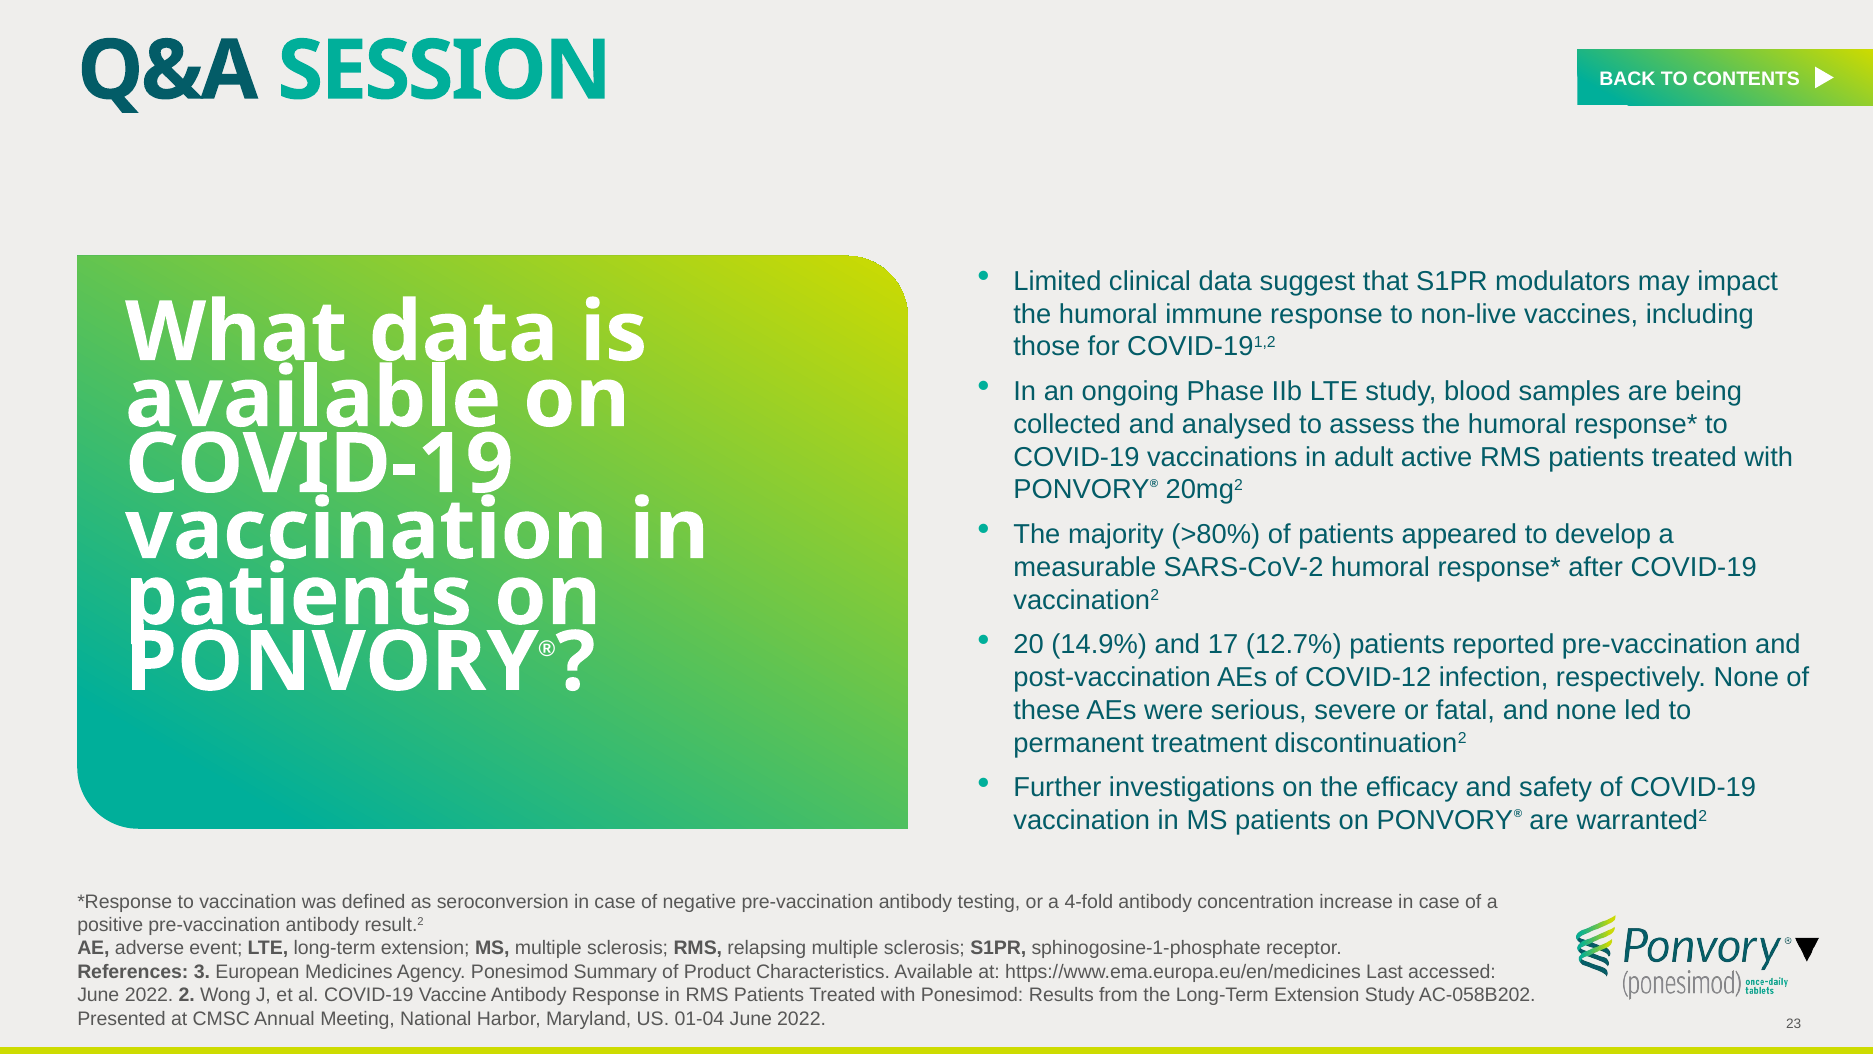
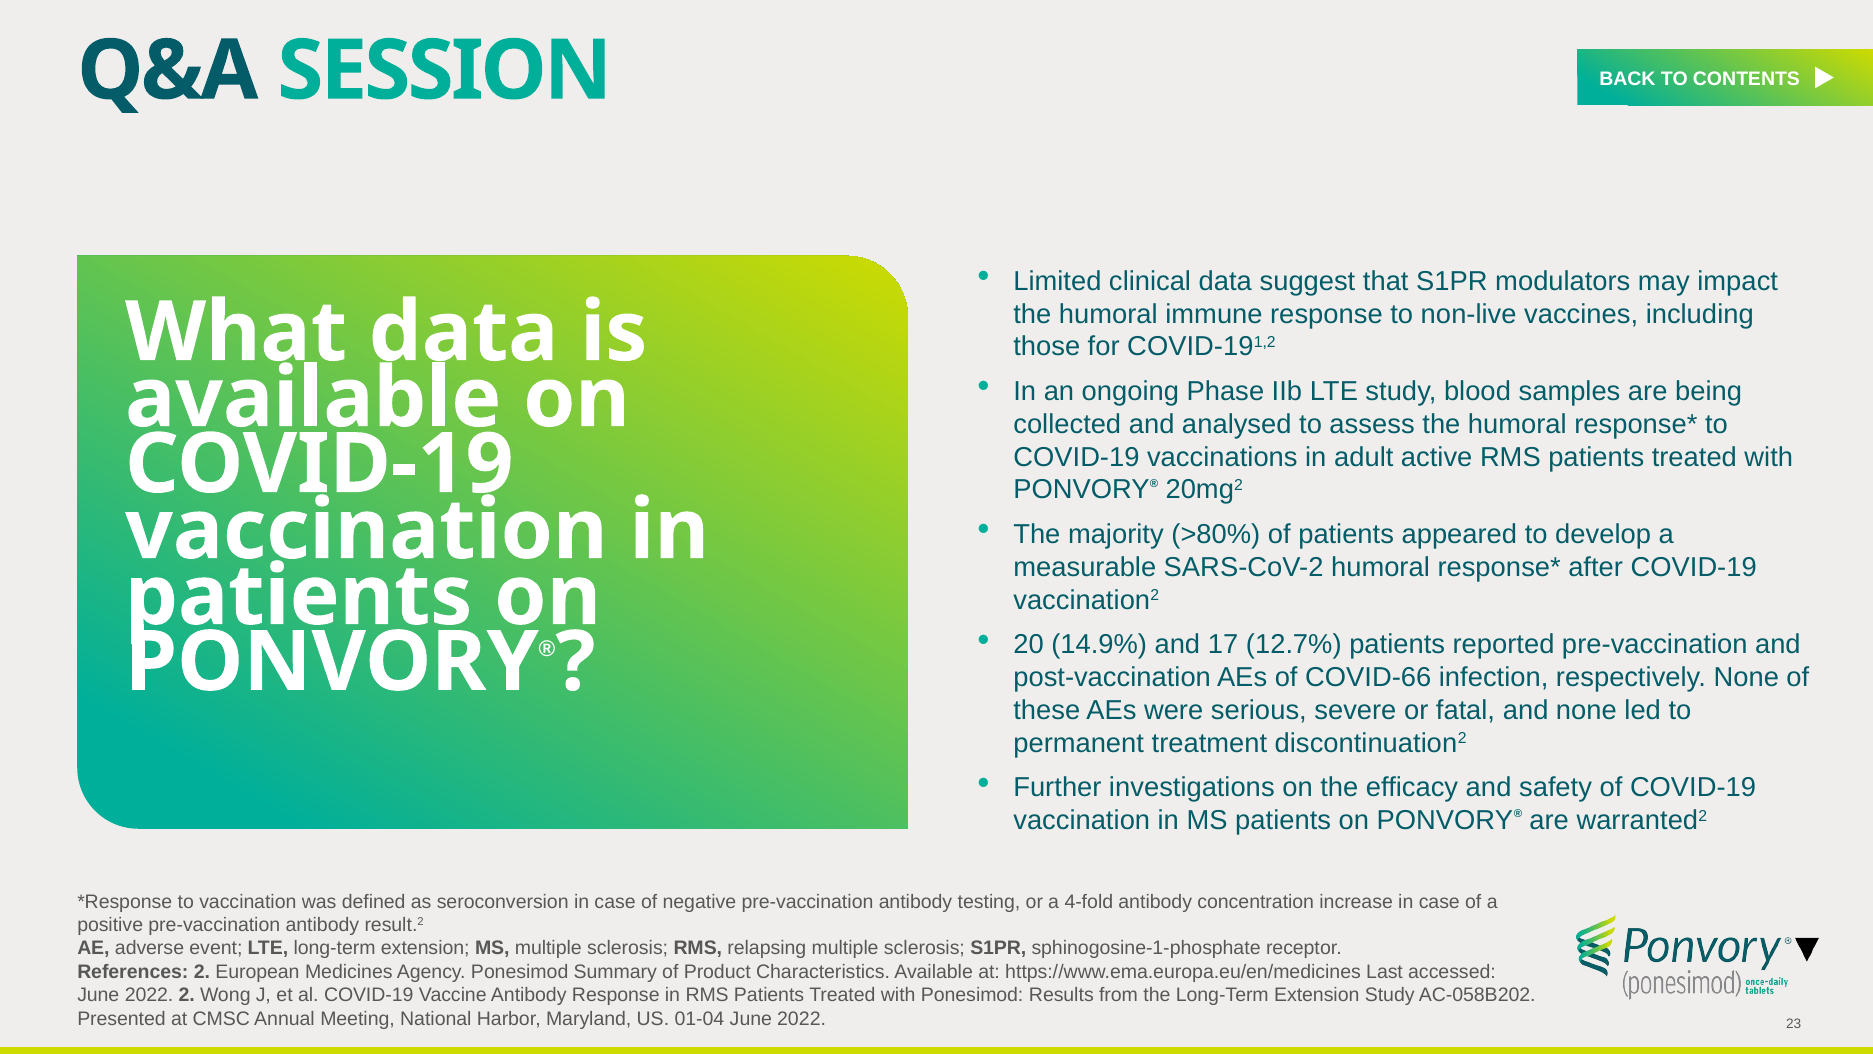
COVID-12: COVID-12 -> COVID-66
References 3: 3 -> 2
